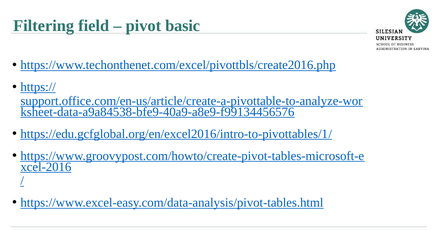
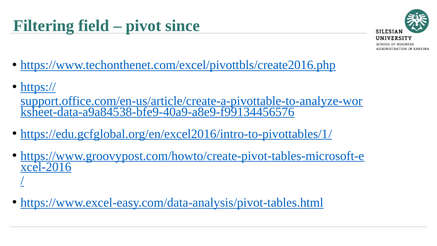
basic: basic -> since
